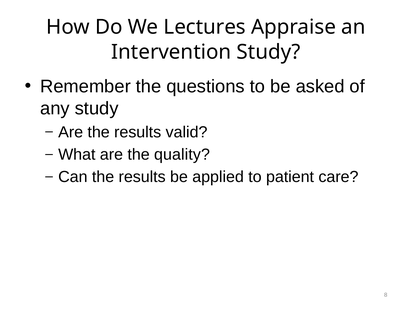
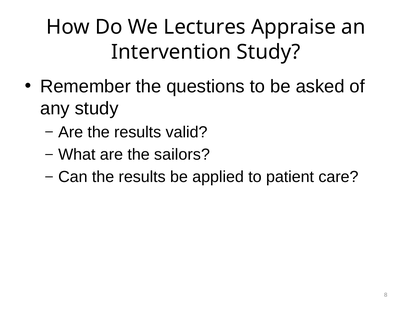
quality: quality -> sailors
